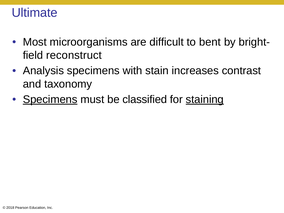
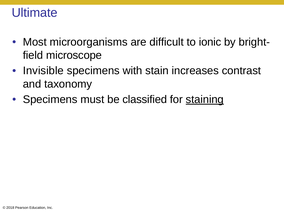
bent: bent -> ionic
reconstruct: reconstruct -> microscope
Analysis: Analysis -> Invisible
Specimens at (50, 99) underline: present -> none
